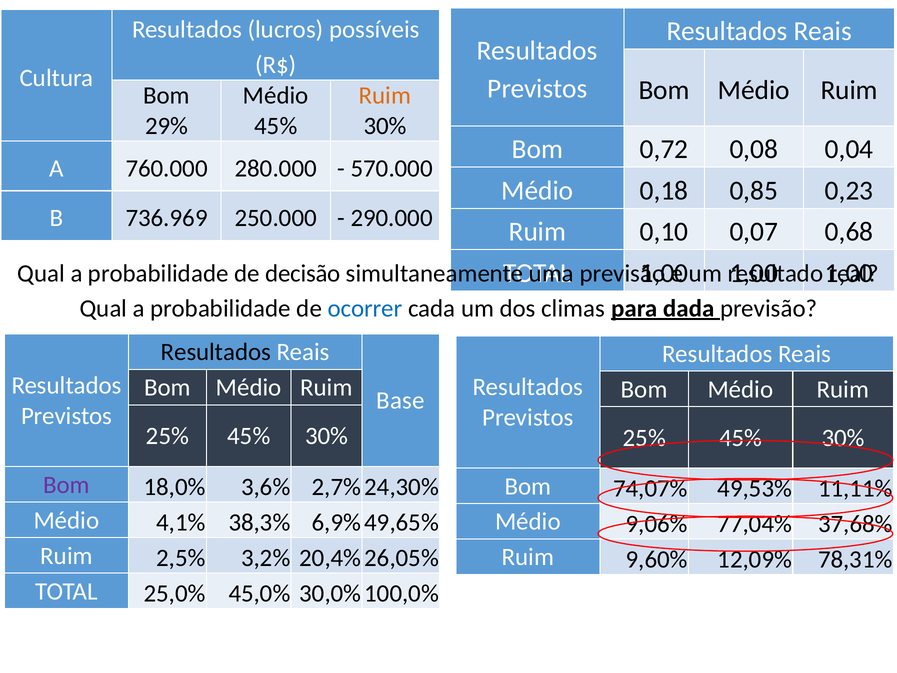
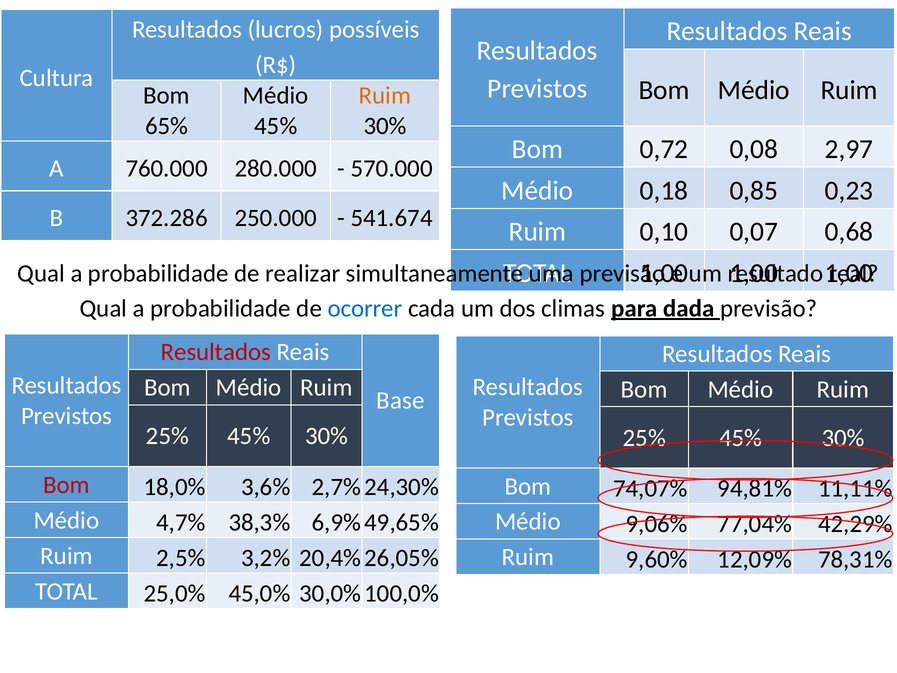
29%: 29% -> 65%
0,04: 0,04 -> 2,97
736.969: 736.969 -> 372.286
290.000: 290.000 -> 541.674
decisão: decisão -> realizar
Resultados at (216, 352) colour: black -> red
Bom at (67, 485) colour: purple -> red
49,53%: 49,53% -> 94,81%
4,1%: 4,1% -> 4,7%
37,68%: 37,68% -> 42,29%
